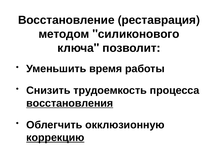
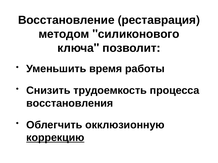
восстановления underline: present -> none
